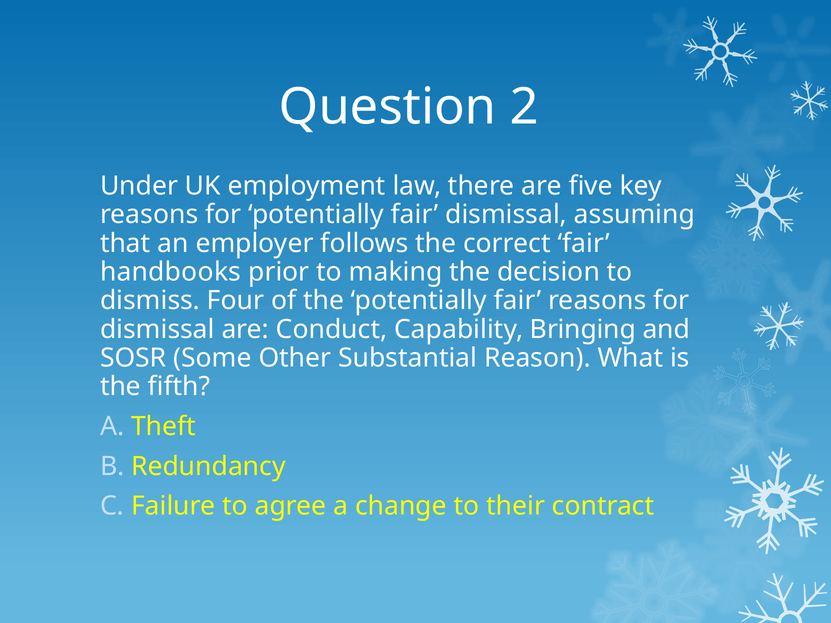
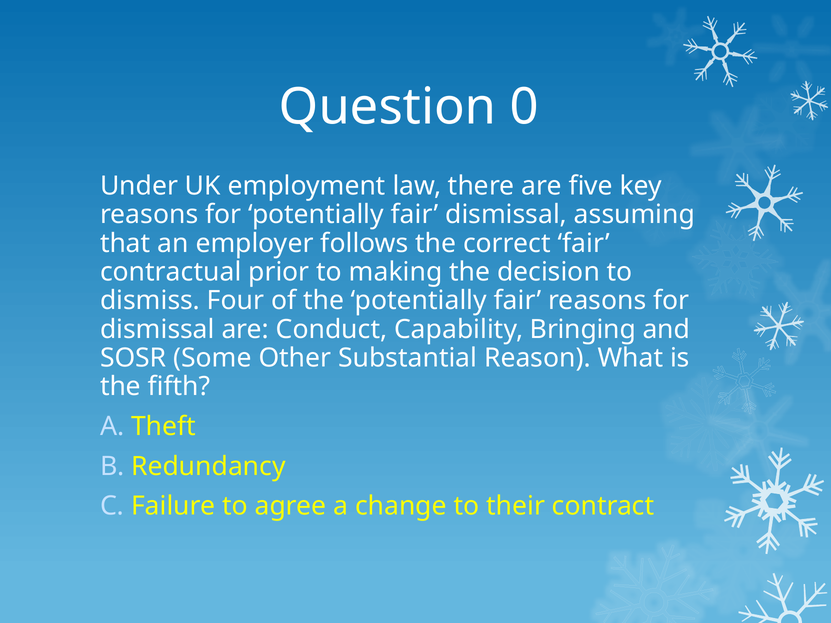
2: 2 -> 0
handbooks: handbooks -> contractual
